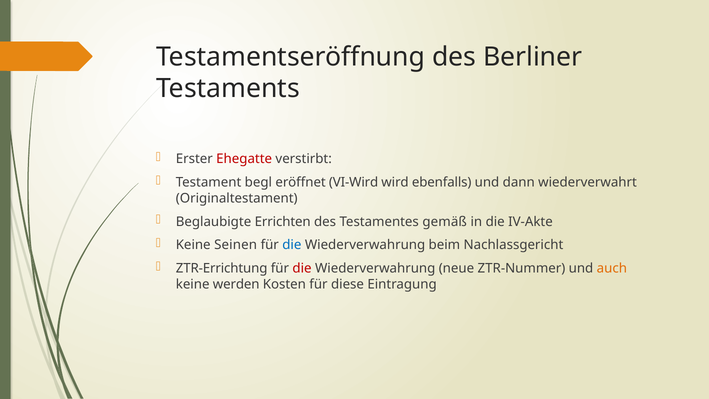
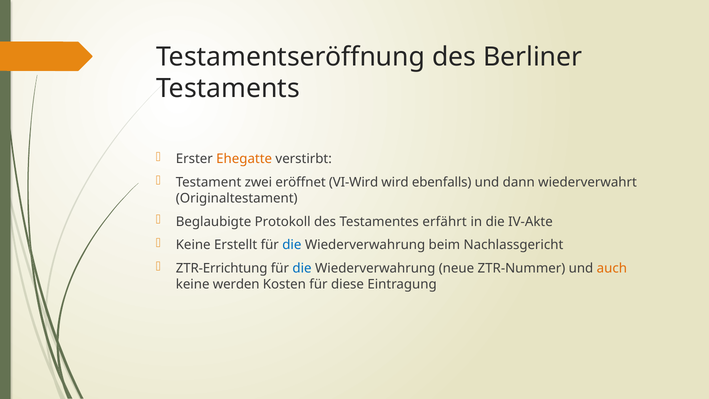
Ehegatte colour: red -> orange
begl: begl -> zwei
Errichten: Errichten -> Protokoll
gemäß: gemäß -> erfährt
Seinen: Seinen -> Erstellt
die at (302, 268) colour: red -> blue
